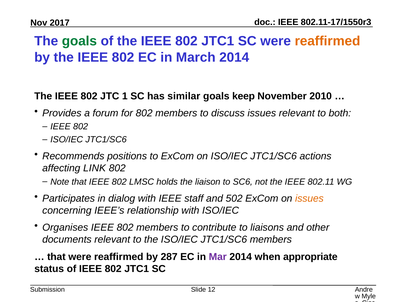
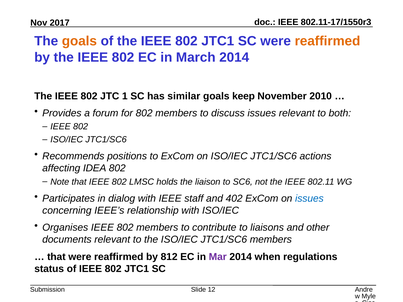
goals at (79, 41) colour: green -> orange
LINK: LINK -> IDEA
502: 502 -> 402
issues at (309, 199) colour: orange -> blue
287: 287 -> 812
appropriate: appropriate -> regulations
